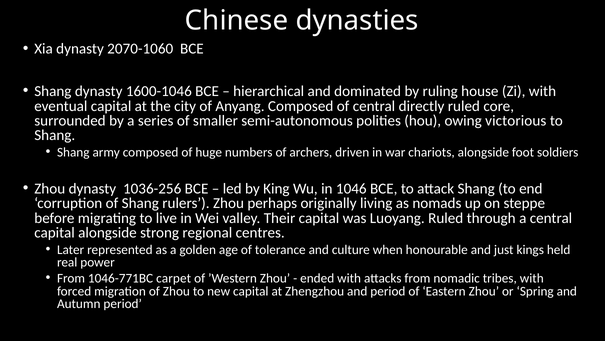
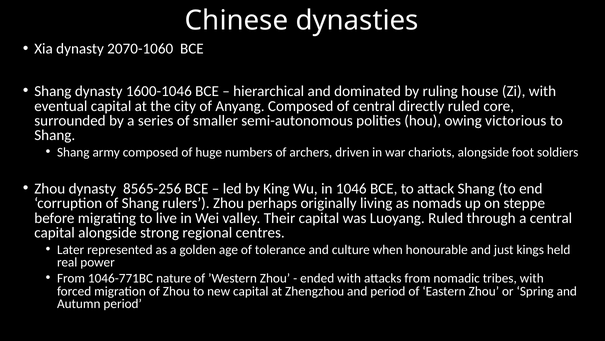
1036-256: 1036-256 -> 8565-256
carpet: carpet -> nature
